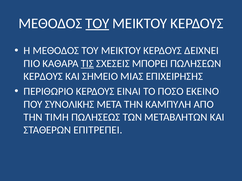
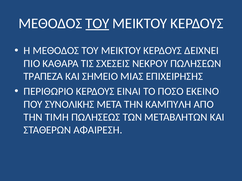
ΤΙΣ underline: present -> none
ΜΠΟΡΕΙ: ΜΠΟΡΕΙ -> ΝΕΚΡΟΥ
ΚΕΡΔΟΥΣ at (43, 77): ΚΕΡΔΟΥΣ -> ΤΡΑΠΕΖΑ
ΕΠΙΤΡΕΠΕΙ: ΕΠΙΤΡΕΠΕΙ -> ΑΦΑΙΡΕΣΗ
